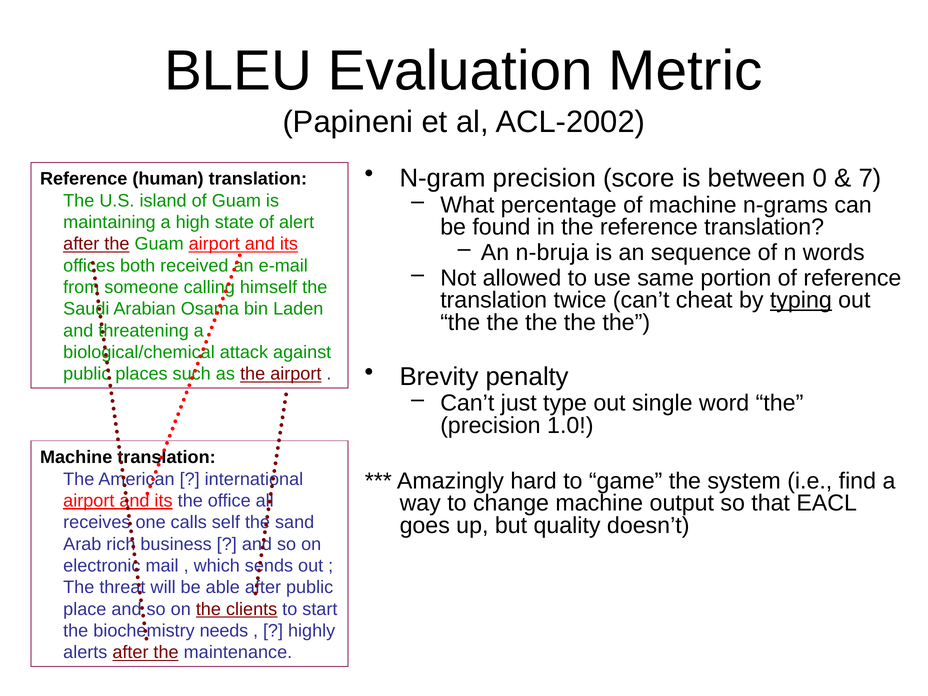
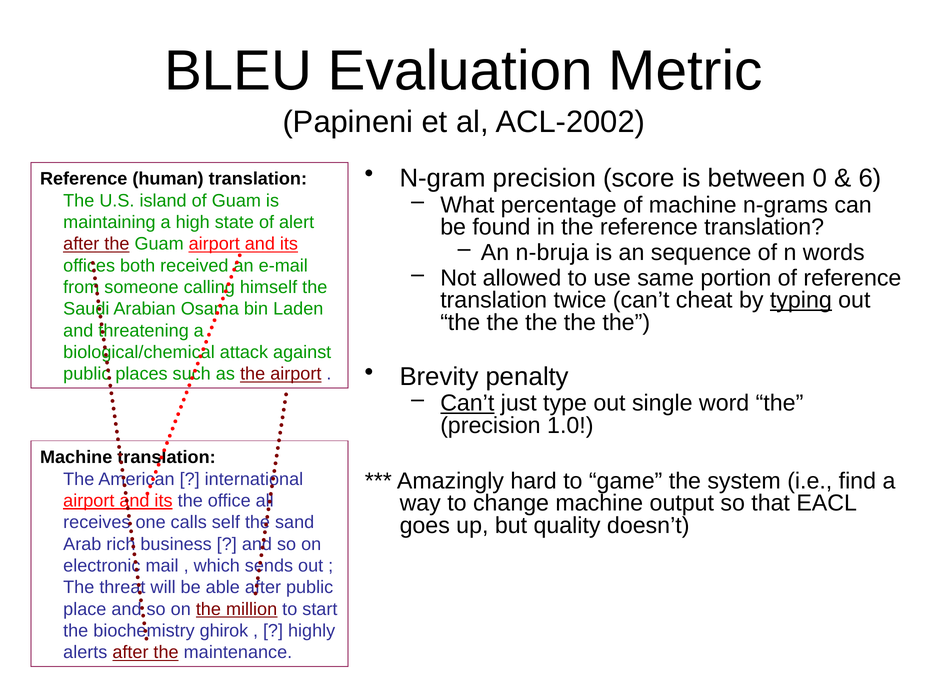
7: 7 -> 6
Can’t at (467, 403) underline: none -> present
clients: clients -> million
needs: needs -> ghirok
